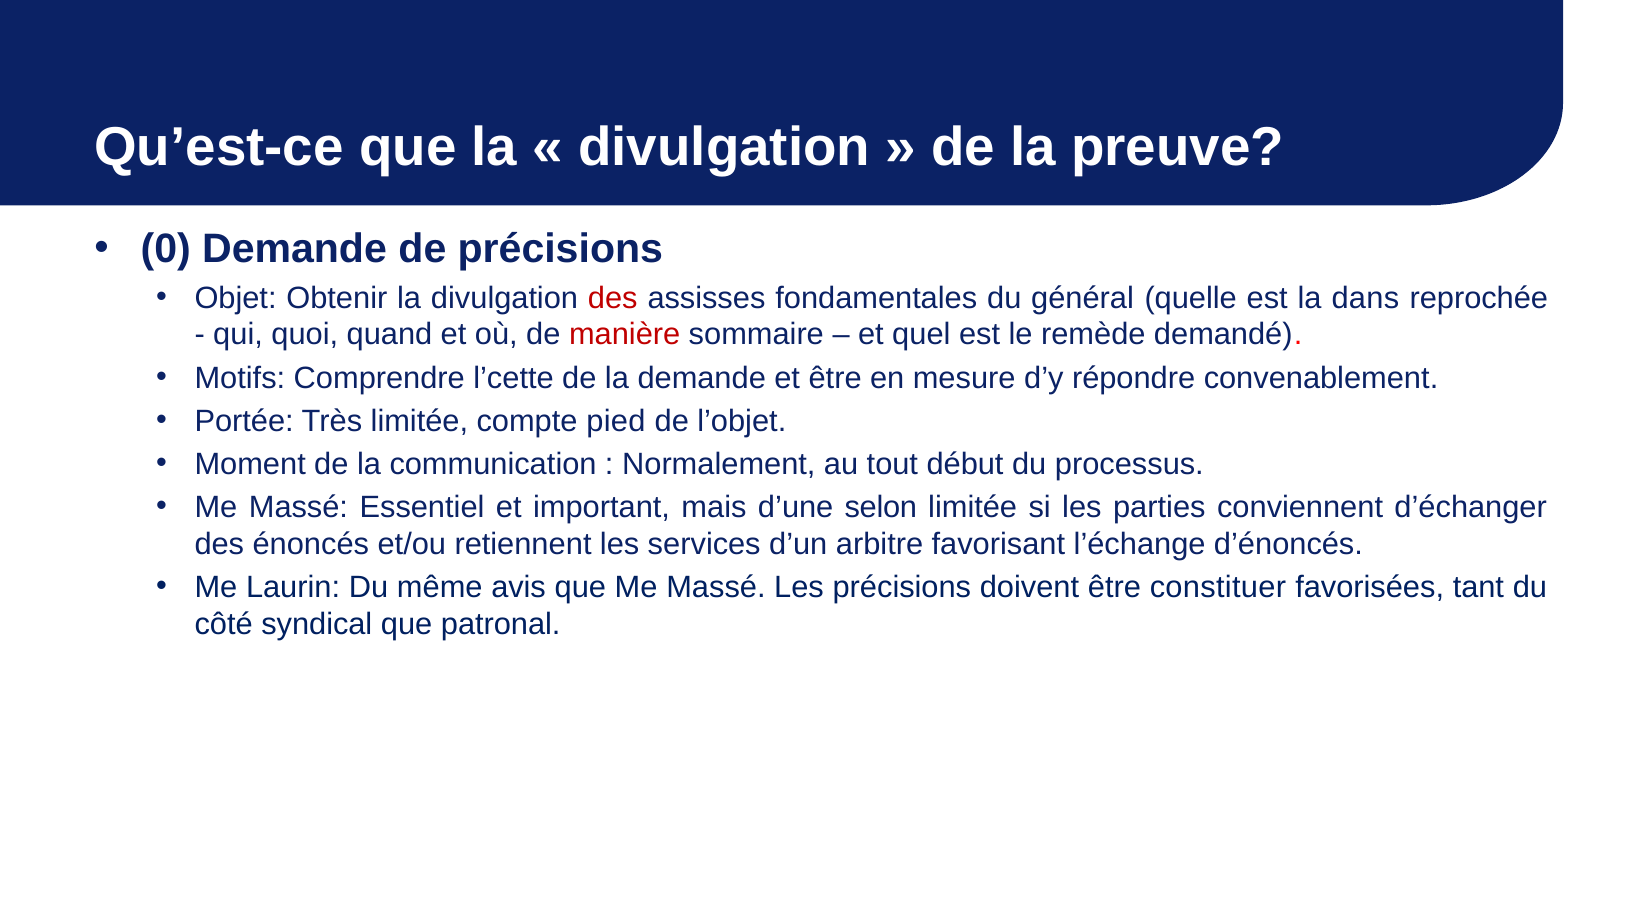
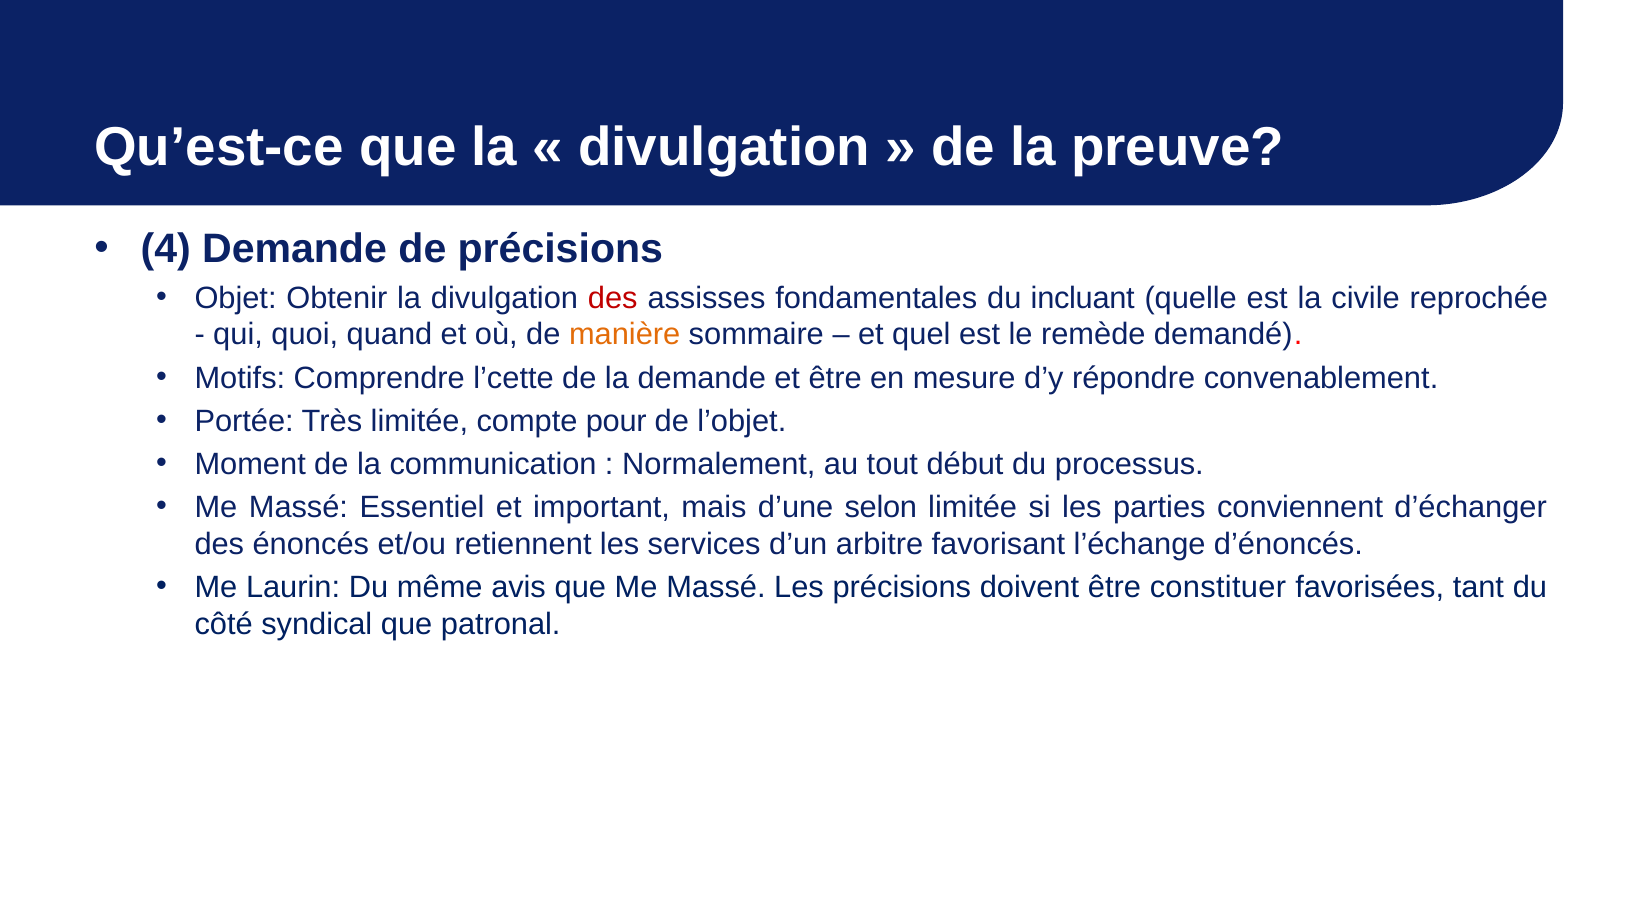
0: 0 -> 4
général: général -> incluant
dans: dans -> civile
manière colour: red -> orange
pied: pied -> pour
